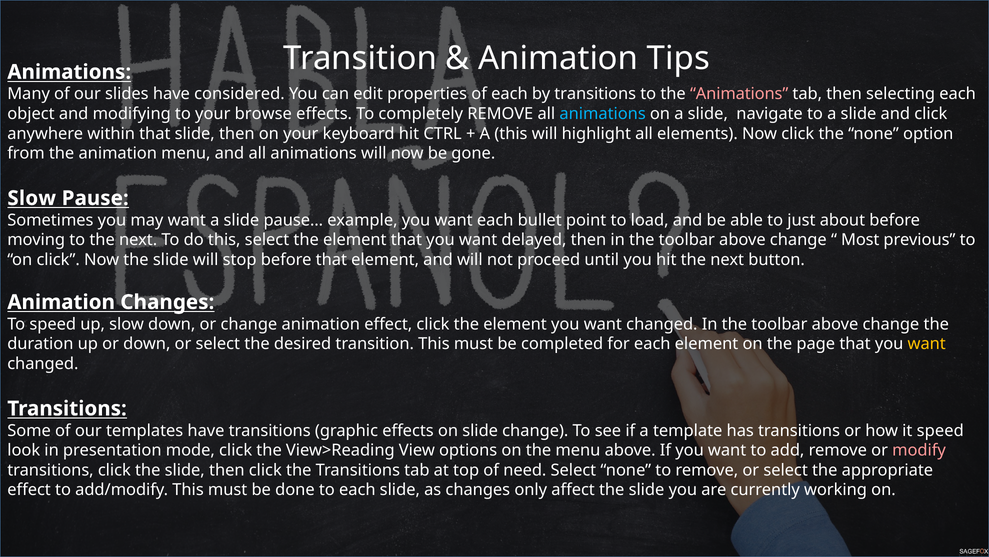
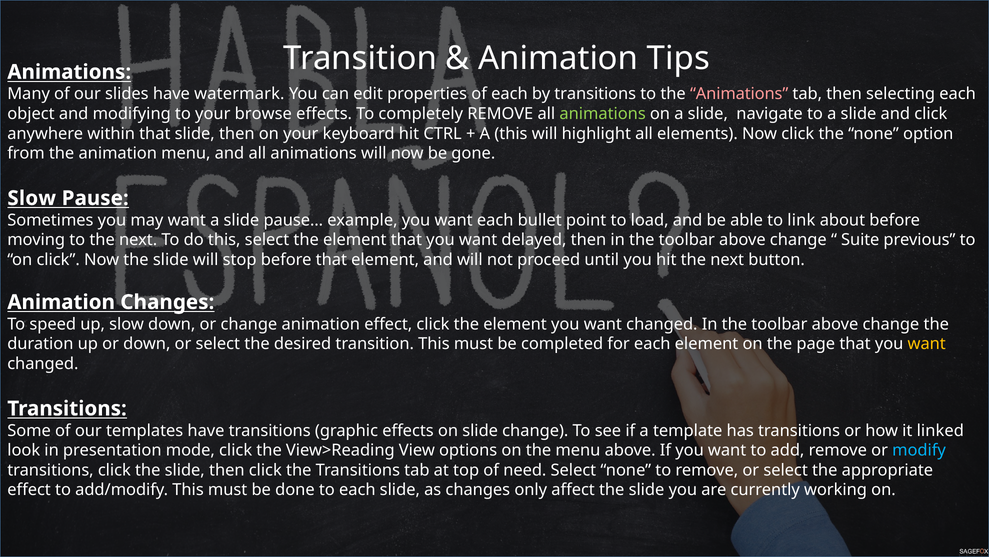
considered: considered -> watermark
animations at (603, 114) colour: light blue -> light green
just: just -> link
Most: Most -> Suite
it speed: speed -> linked
modify colour: pink -> light blue
